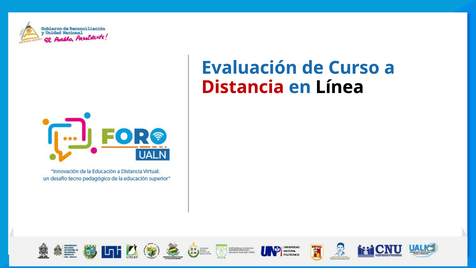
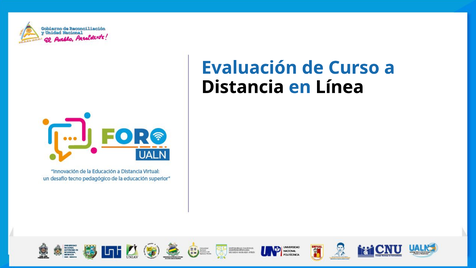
Distancia colour: red -> black
